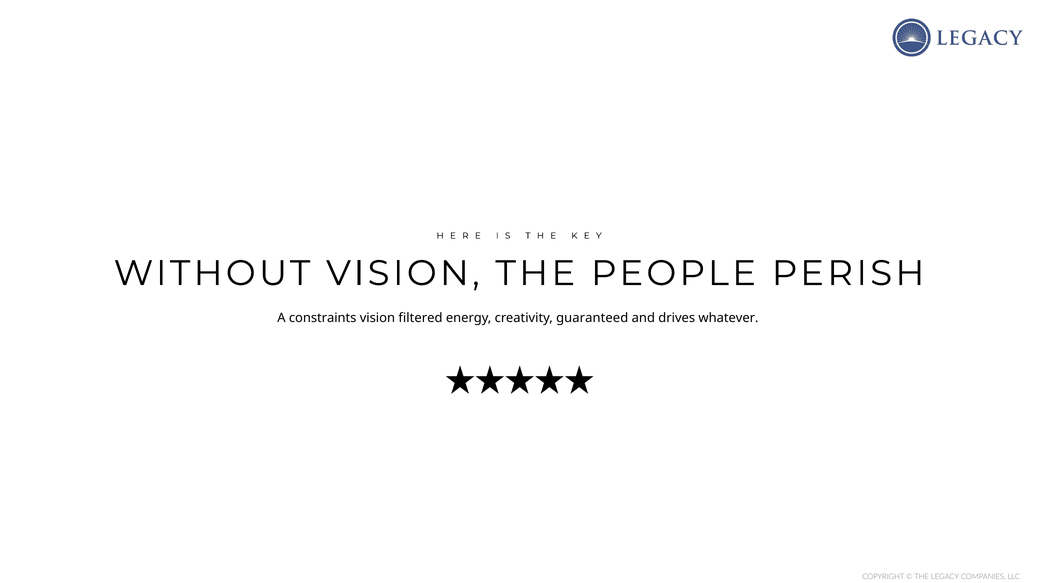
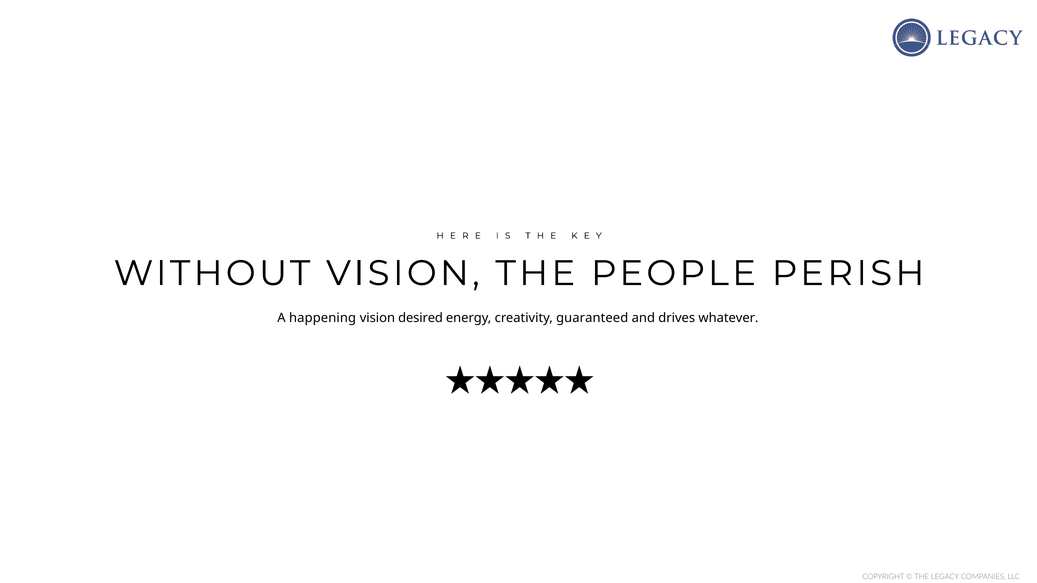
constraints: constraints -> happening
filtered: filtered -> desired
